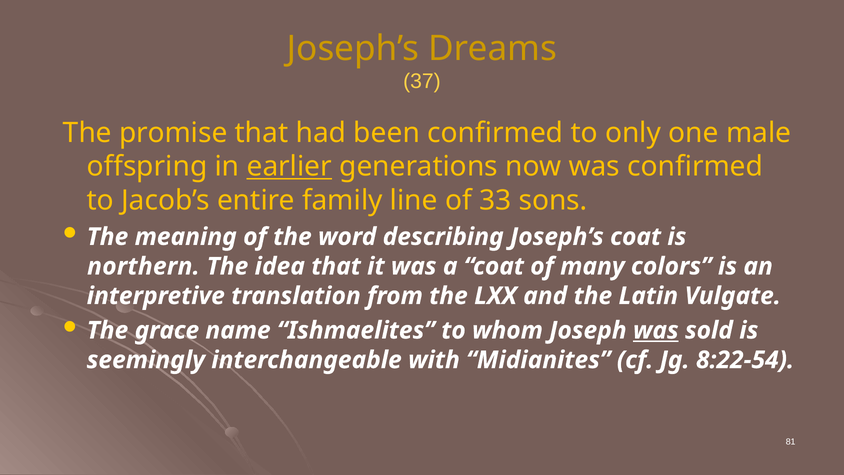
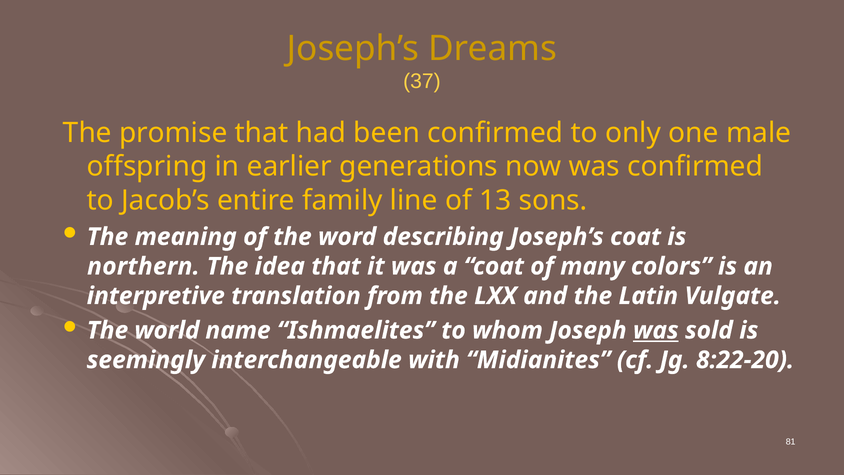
earlier underline: present -> none
33: 33 -> 13
grace: grace -> world
8:22-54: 8:22-54 -> 8:22-20
